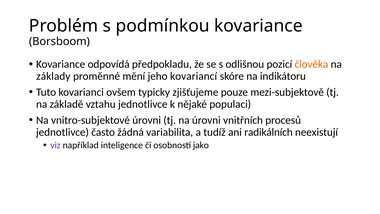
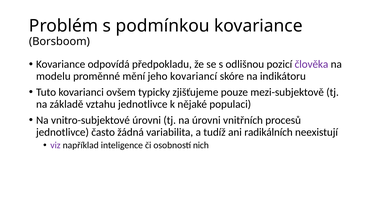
člověka colour: orange -> purple
základy: základy -> modelu
jako: jako -> nich
